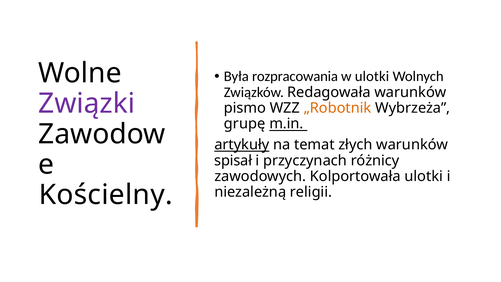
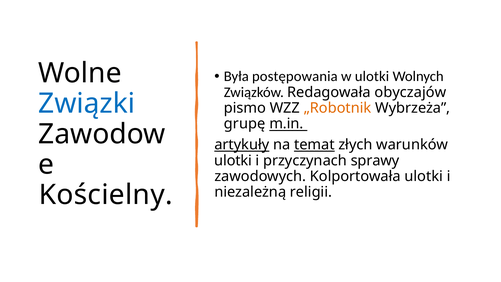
rozpracowania: rozpracowania -> postępowania
Redagowała warunków: warunków -> obyczajów
Związki colour: purple -> blue
temat underline: none -> present
spisał at (233, 160): spisał -> ulotki
różnicy: różnicy -> sprawy
